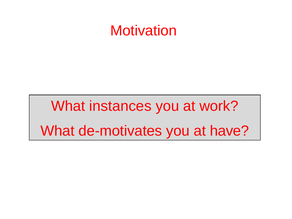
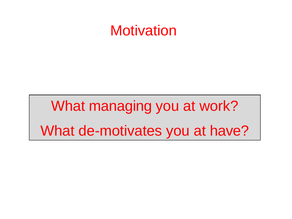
instances: instances -> managing
